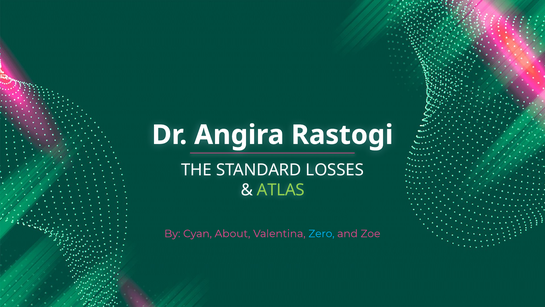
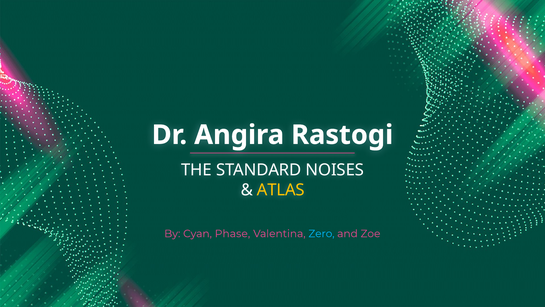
LOSSES: LOSSES -> NOISES
ATLAS colour: light green -> yellow
About: About -> Phase
